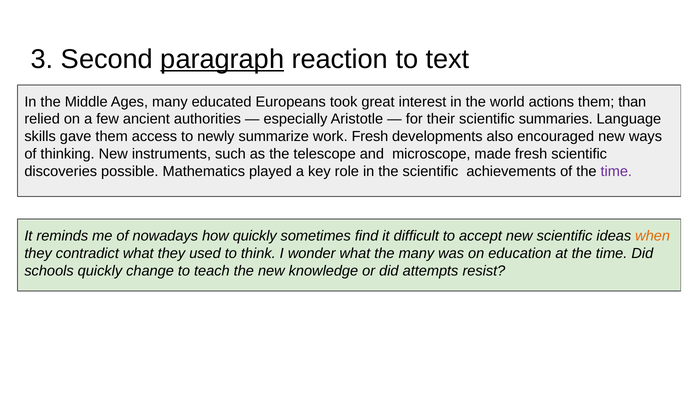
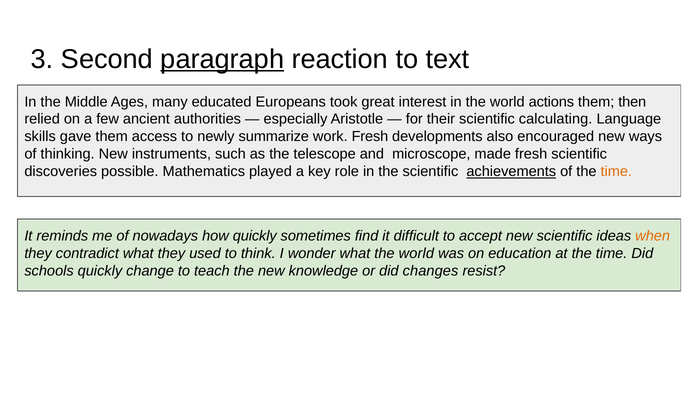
than: than -> then
summaries: summaries -> calculating
achievements underline: none -> present
time at (616, 172) colour: purple -> orange
what the many: many -> world
attempts: attempts -> changes
